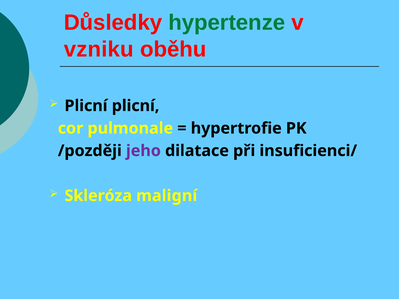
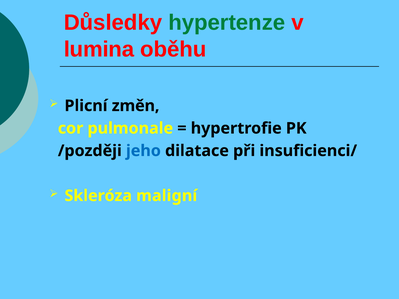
vzniku: vzniku -> lumina
Plicní plicní: plicní -> změn
jeho colour: purple -> blue
